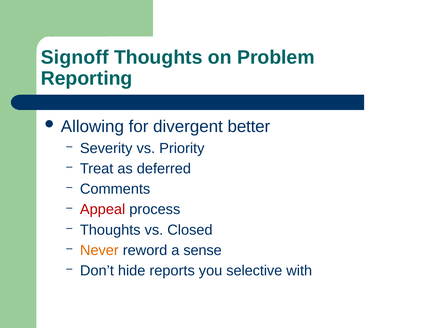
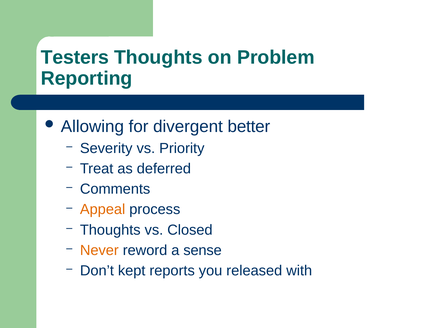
Signoff: Signoff -> Testers
Appeal colour: red -> orange
hide: hide -> kept
selective: selective -> released
